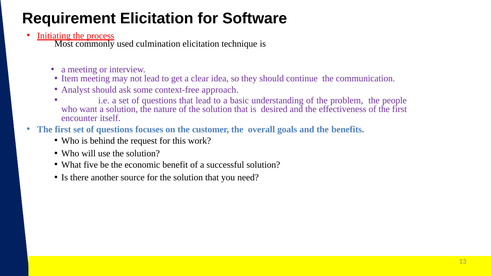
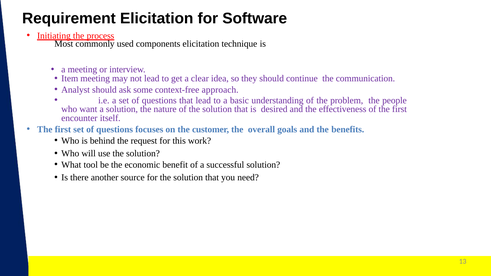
culmination: culmination -> components
five: five -> tool
